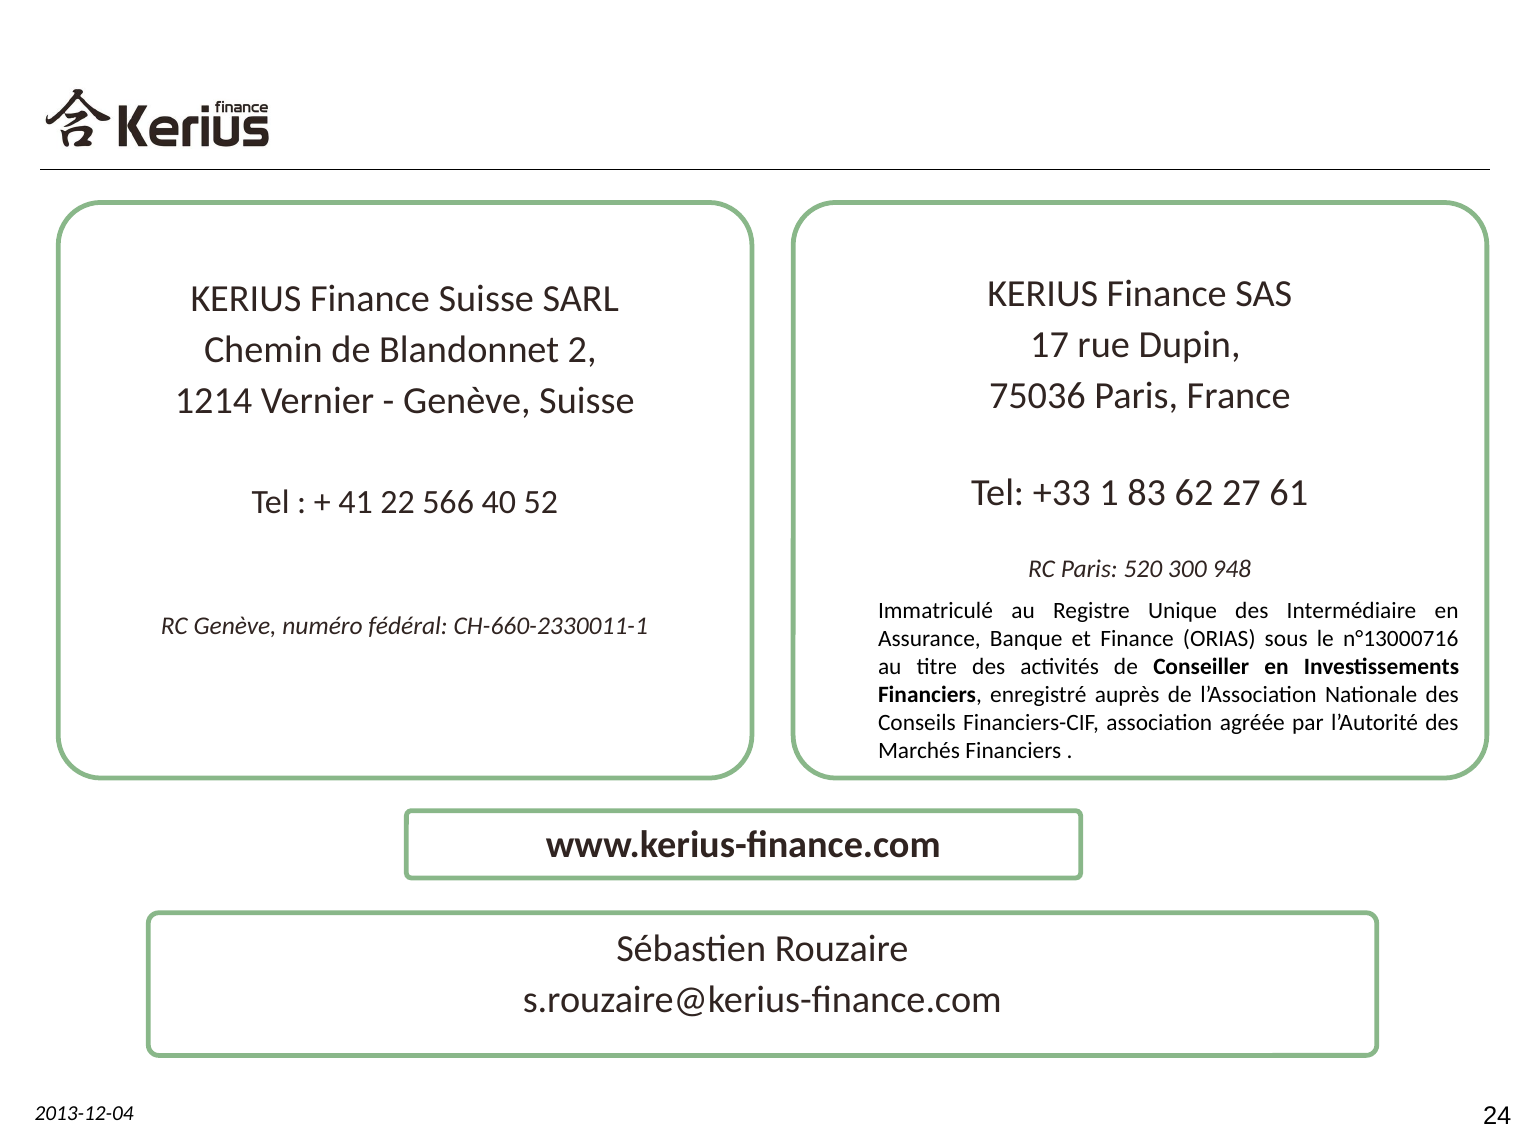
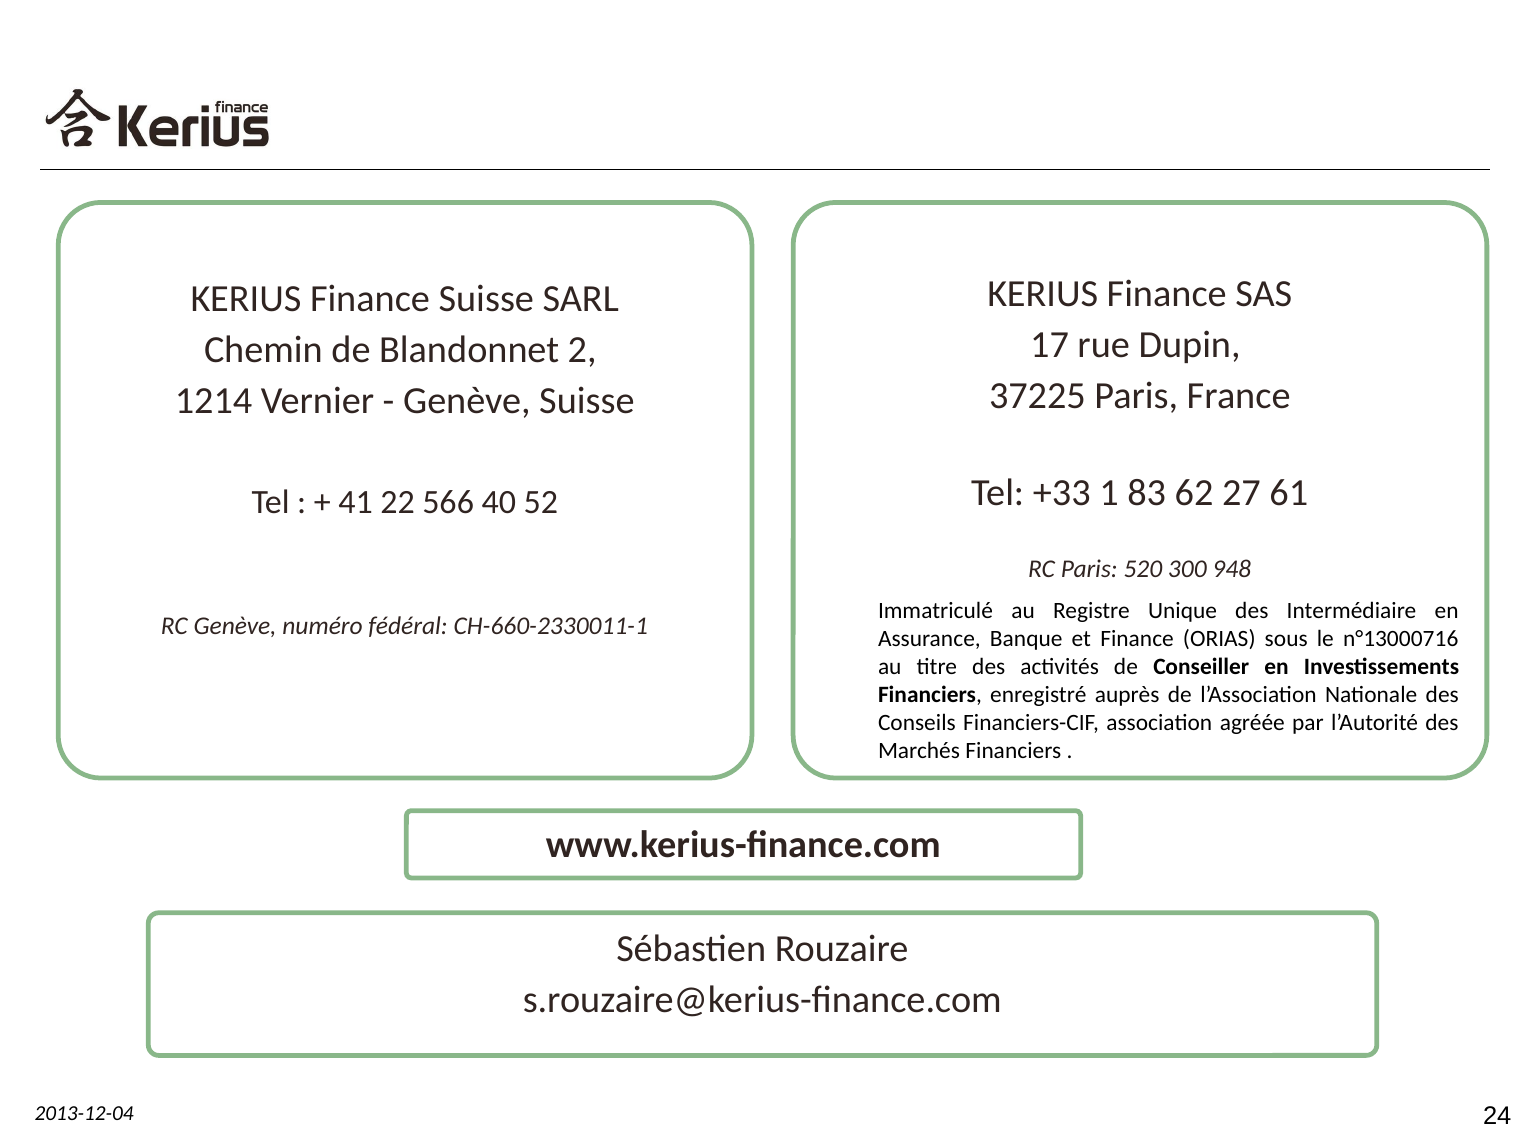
75036: 75036 -> 37225
